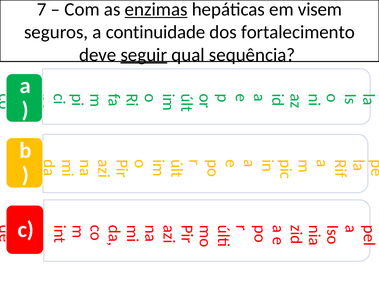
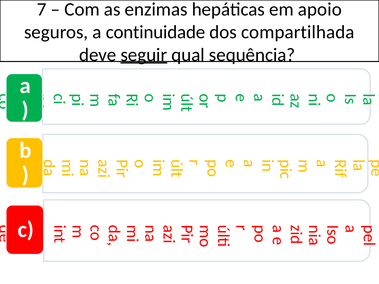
enzimas underline: present -> none
visem: visem -> apoio
fortalecimento: fortalecimento -> compartilhada
